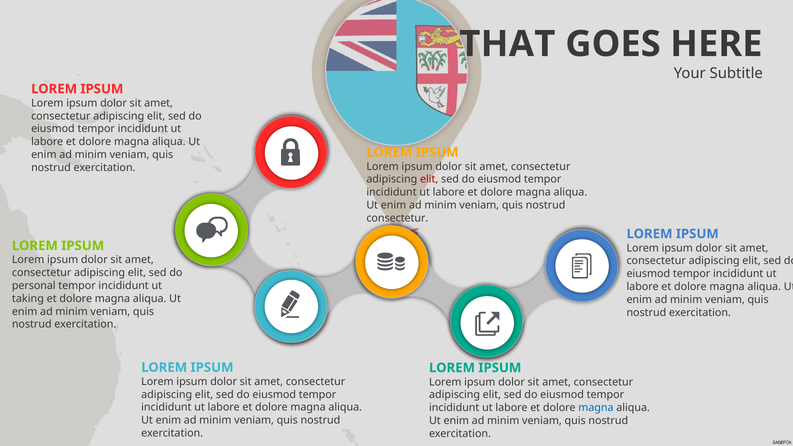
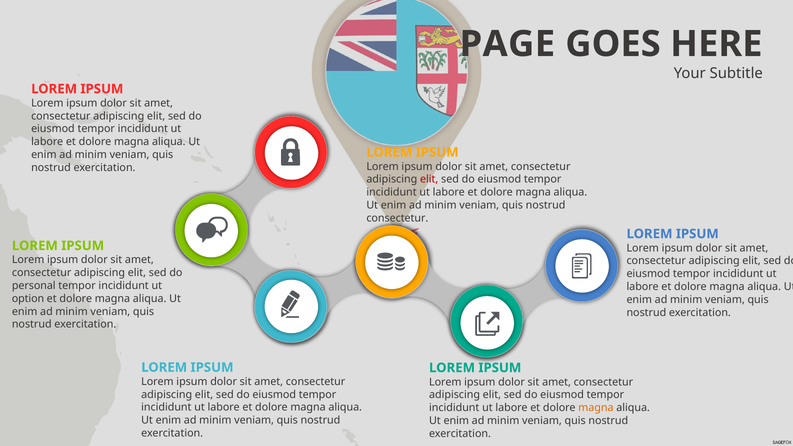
THAT: THAT -> PAGE
taking: taking -> option
magna at (596, 408) colour: blue -> orange
